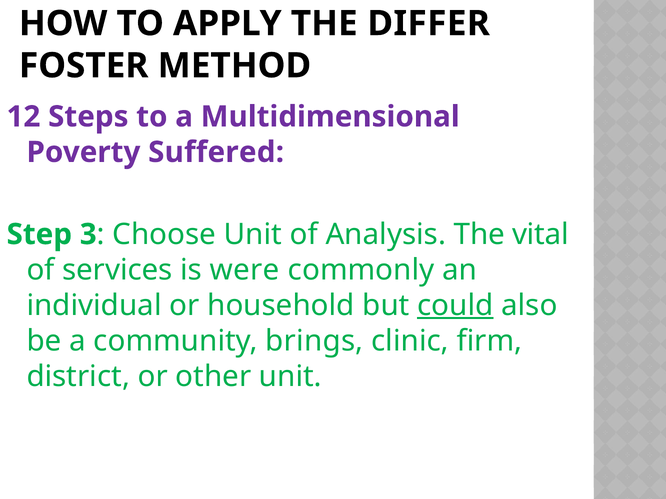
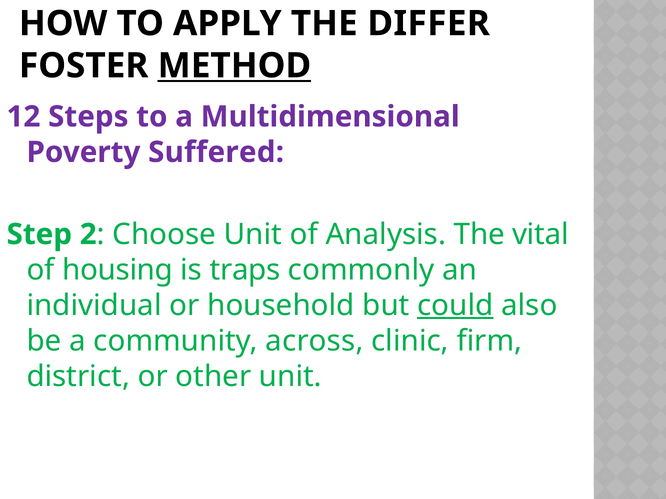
METHOD underline: none -> present
3: 3 -> 2
services: services -> housing
were: were -> traps
brings: brings -> across
